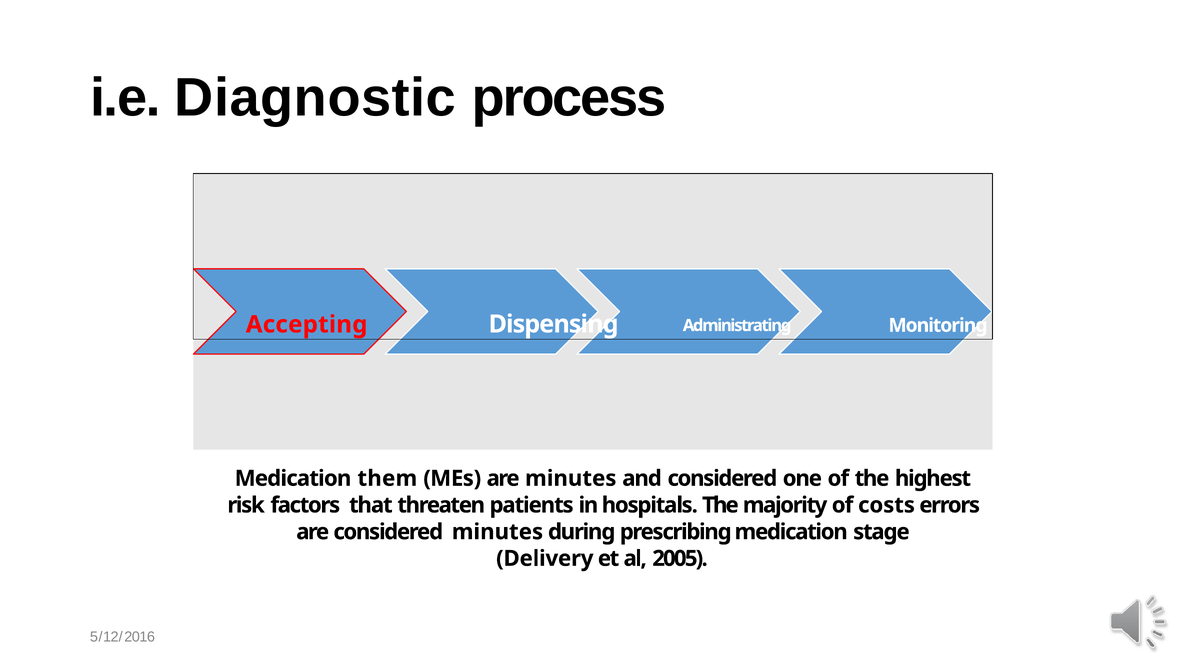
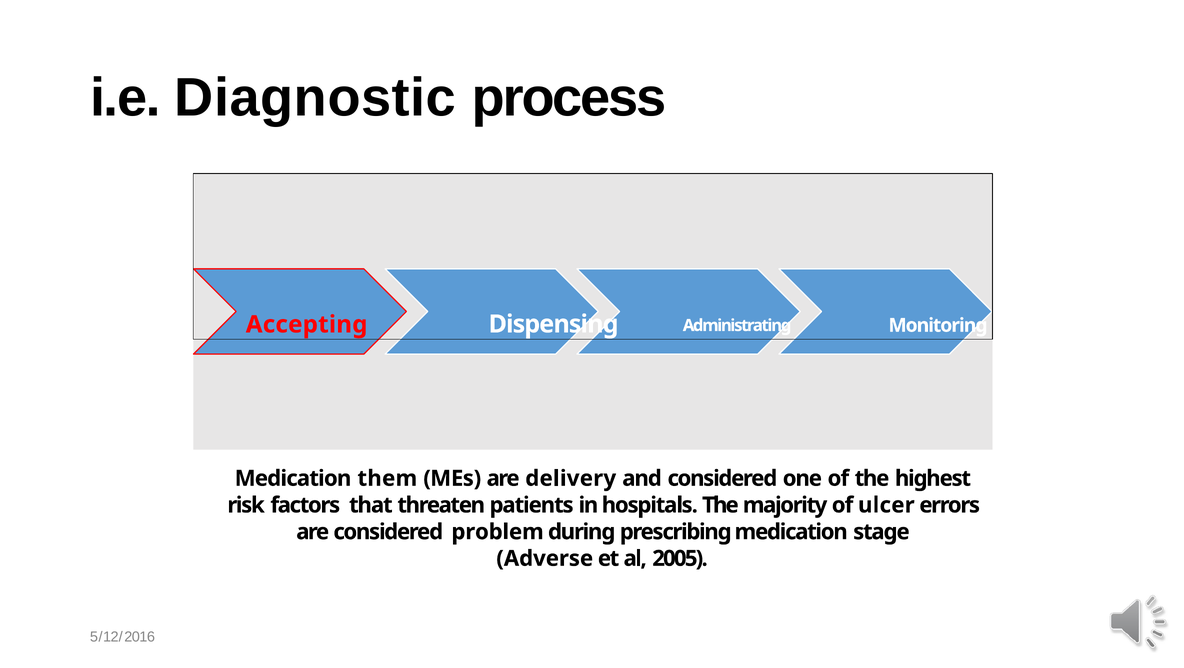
are minutes: minutes -> delivery
costs: costs -> ulcer
considered minutes: minutes -> problem
Delivery: Delivery -> Adverse
